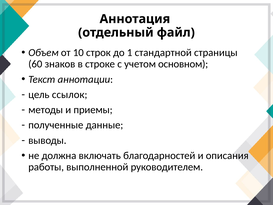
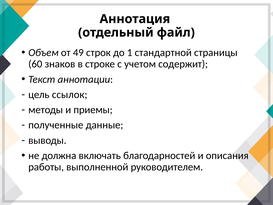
10: 10 -> 49
основном: основном -> содержит
